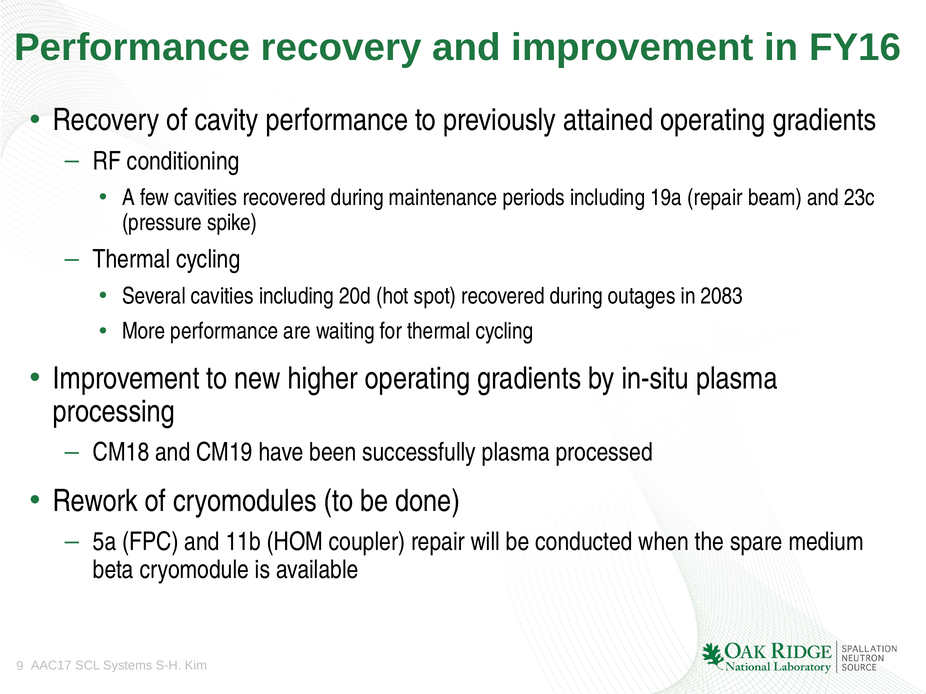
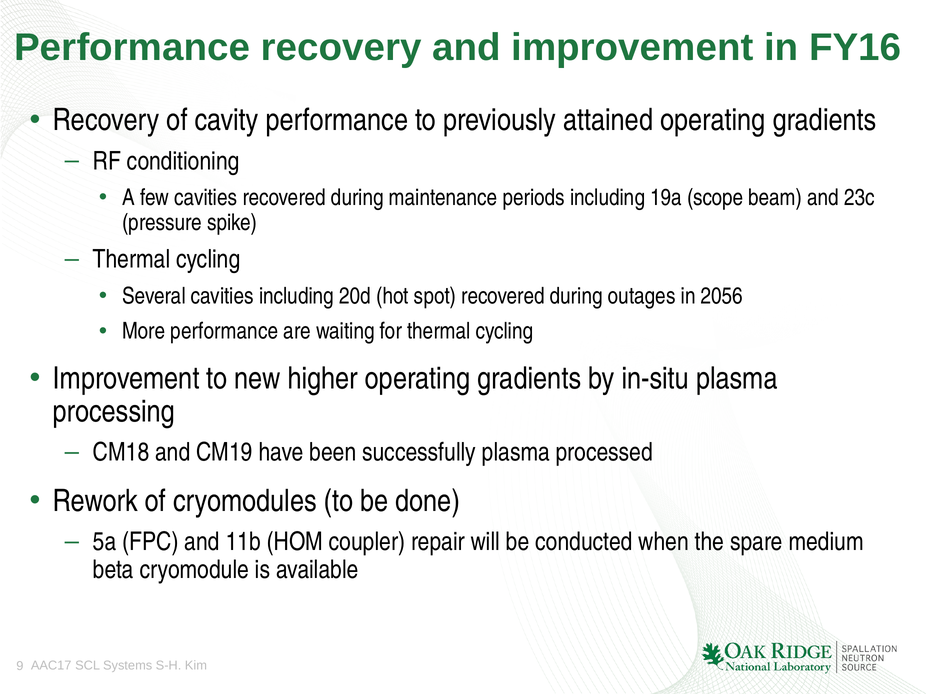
19a repair: repair -> scope
2083: 2083 -> 2056
